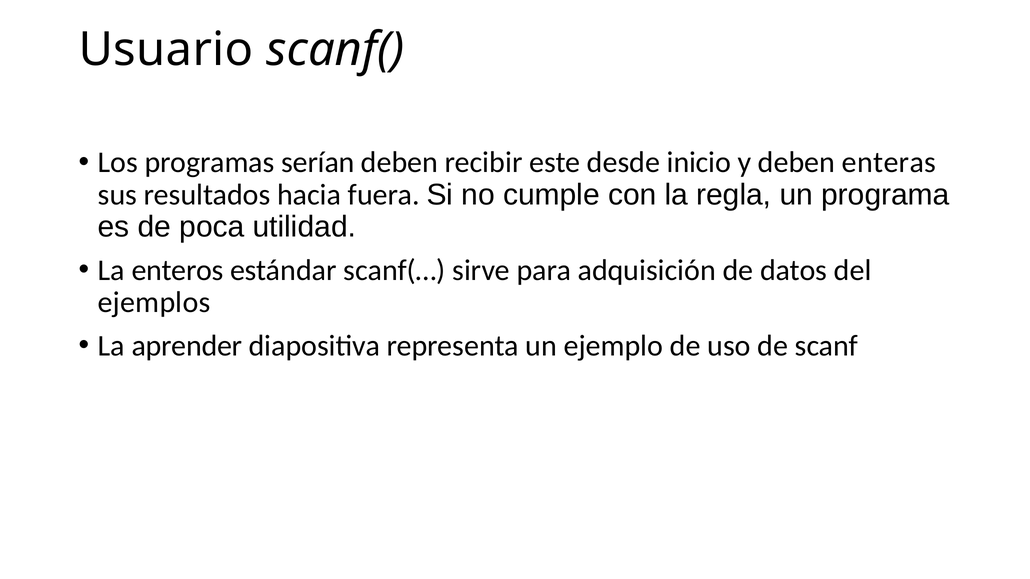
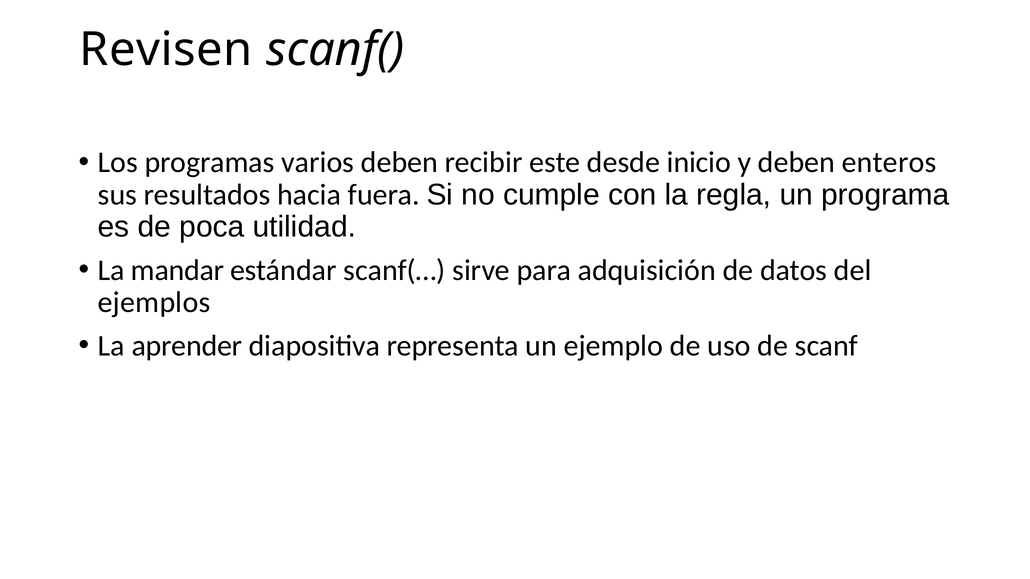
Usuario: Usuario -> Revisen
serían: serían -> varios
enteras: enteras -> enteros
enteros: enteros -> mandar
